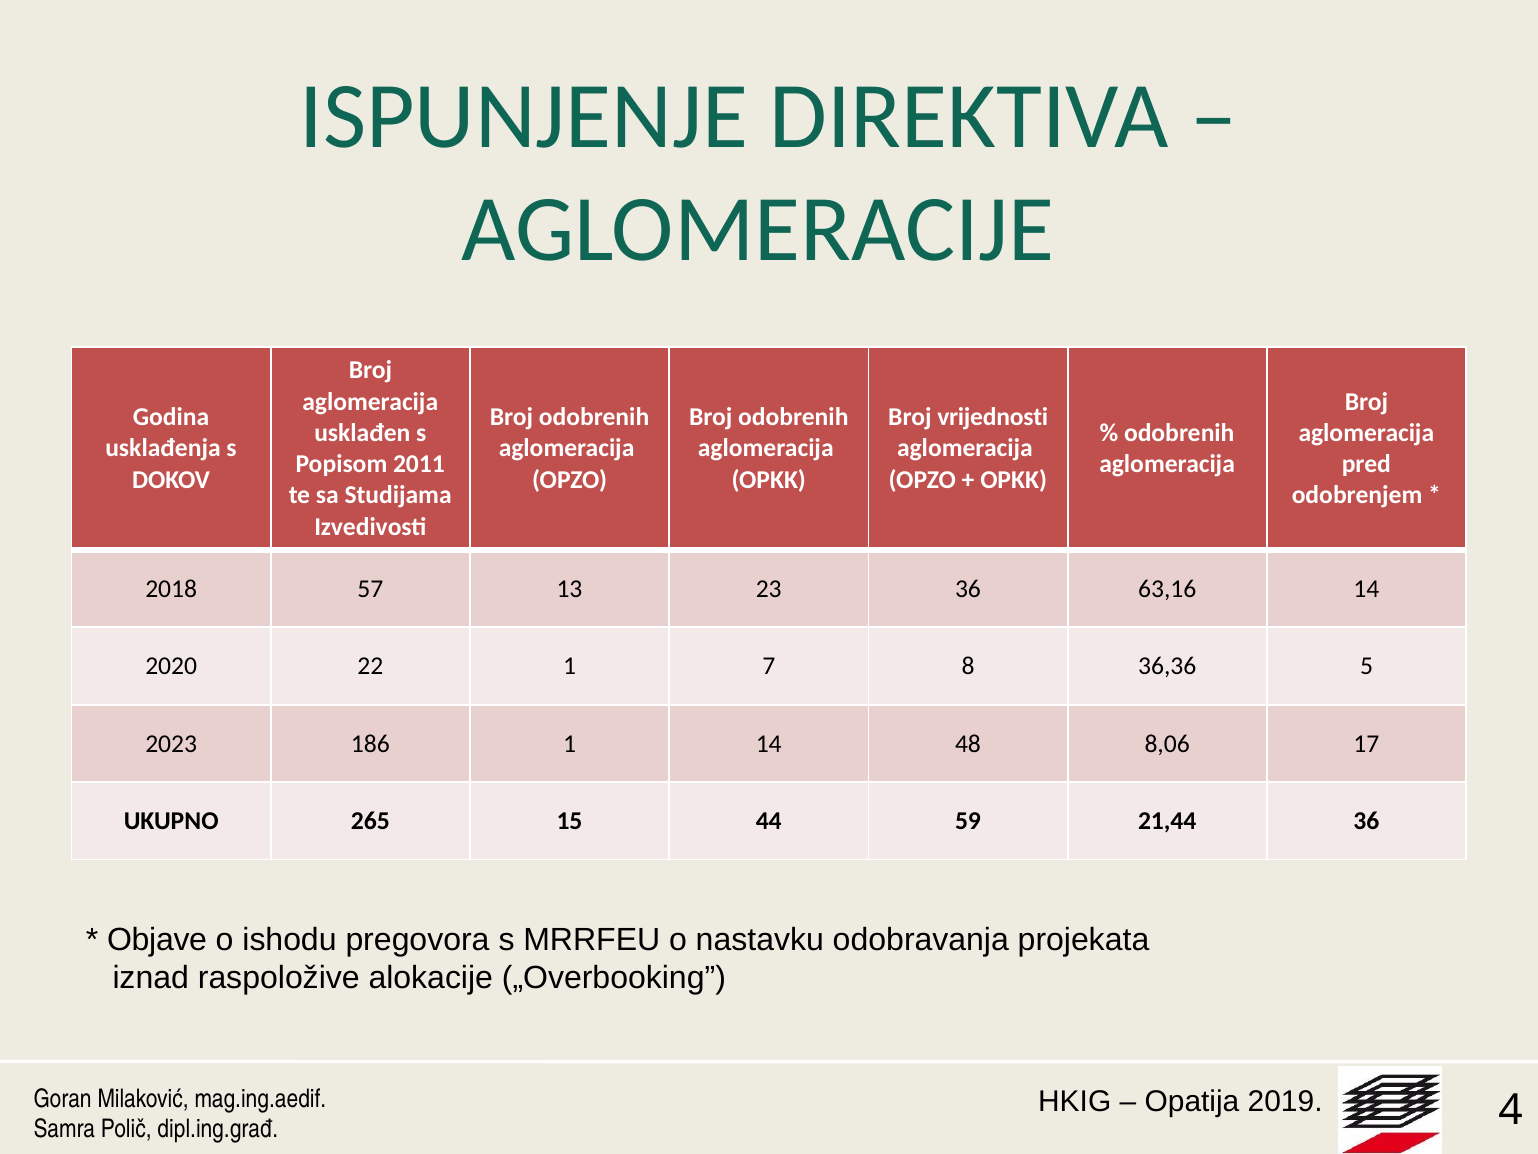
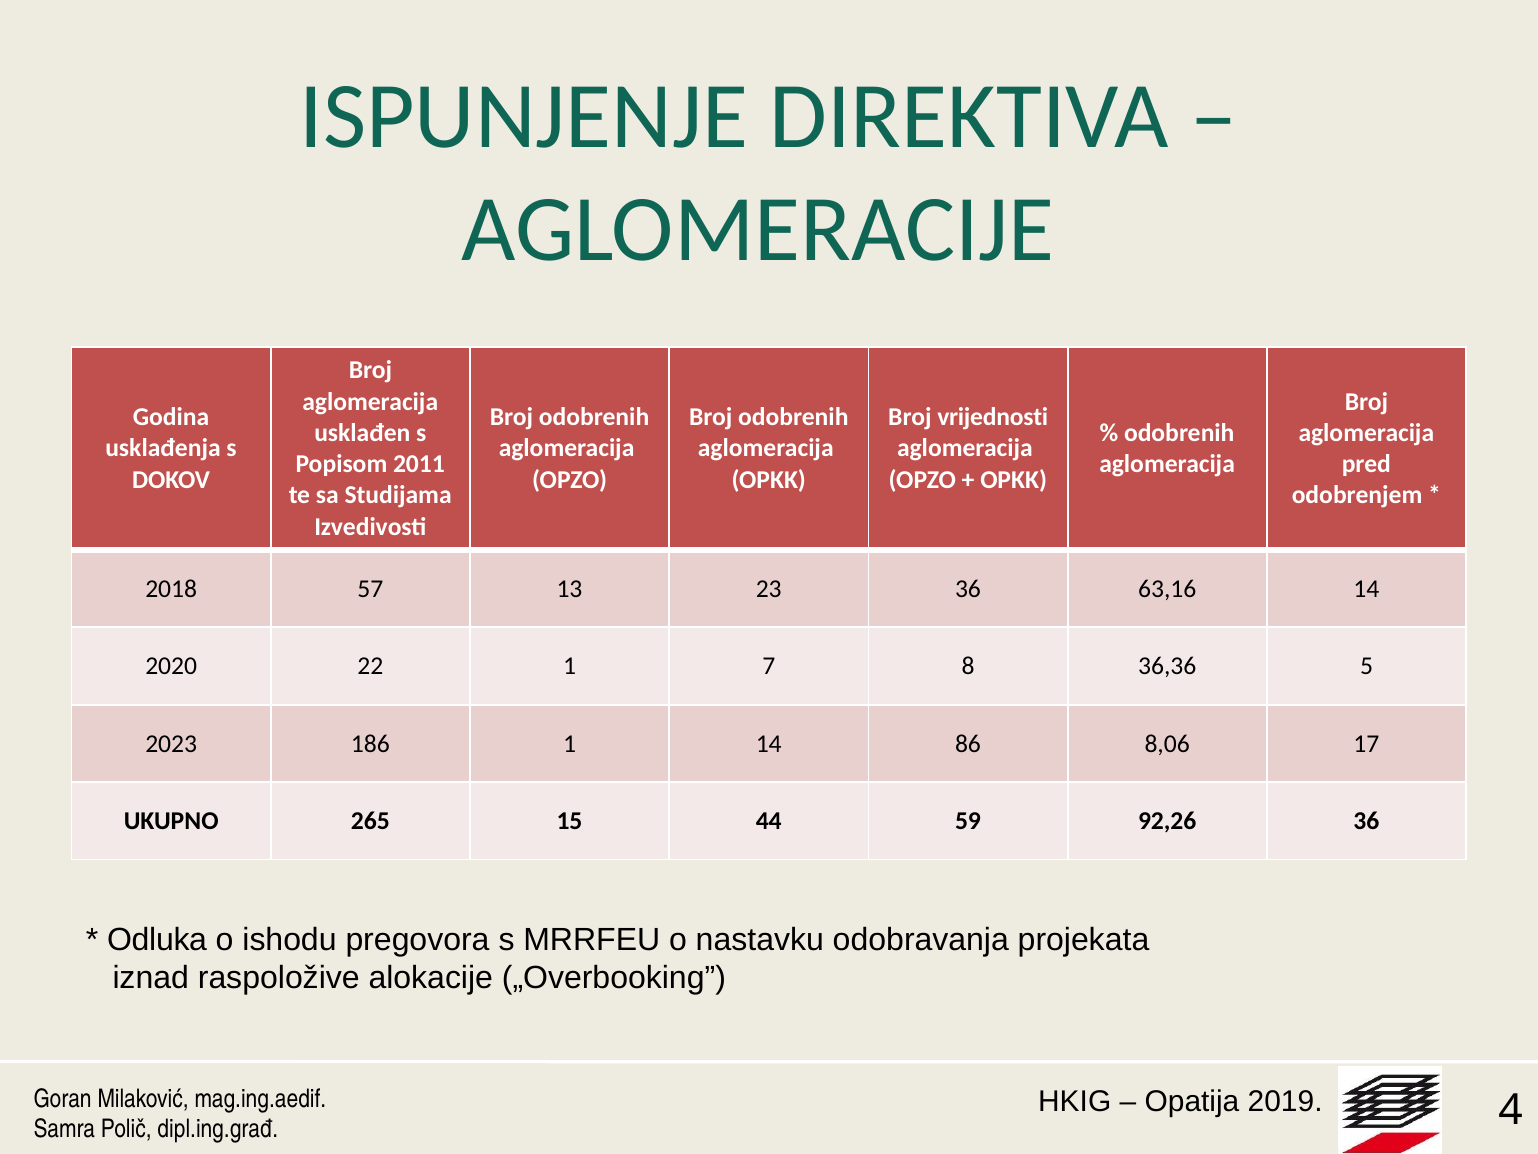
48: 48 -> 86
21,44: 21,44 -> 92,26
Objave: Objave -> Odluka
